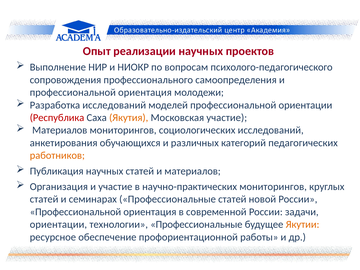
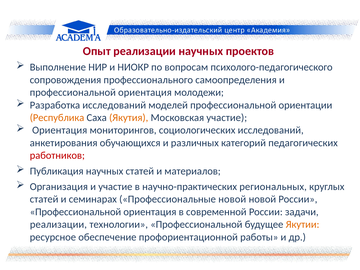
Республика colour: red -> orange
Материалов at (60, 130): Материалов -> Ориентация
работников colour: orange -> red
научно-практических мониторингов: мониторингов -> региональных
Профессиональные статей: статей -> новой
ориентации at (58, 224): ориентации -> реализации
технологии Профессиональные: Профессиональные -> Профессиональной
